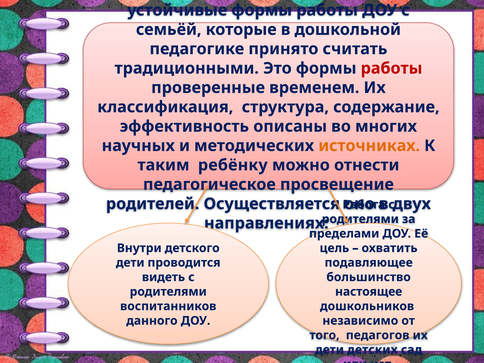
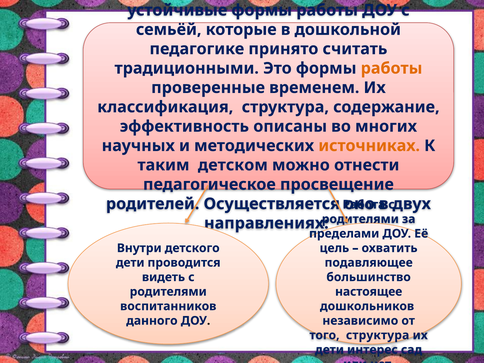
работы at (392, 68) colour: red -> orange
ребёнку: ребёнку -> детском
того педагогов: педагогов -> структура
детских: детских -> интерес
